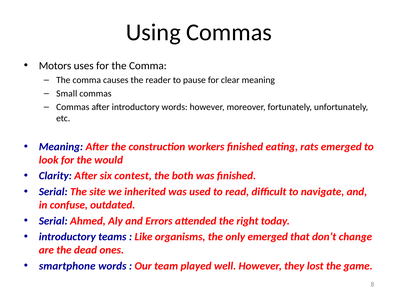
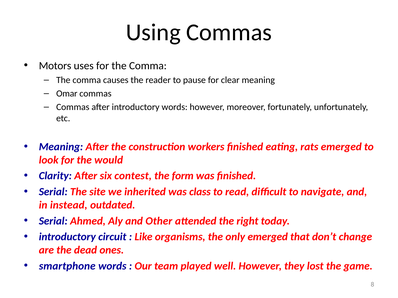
Small: Small -> Omar
both: both -> form
used: used -> class
confuse: confuse -> instead
Errors: Errors -> Other
teams: teams -> circuit
